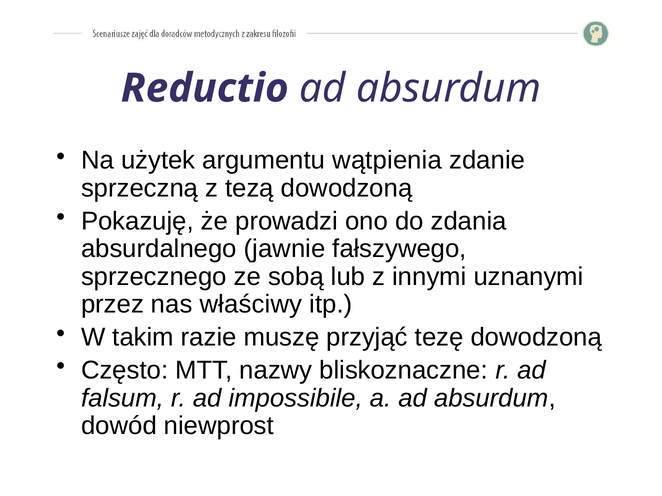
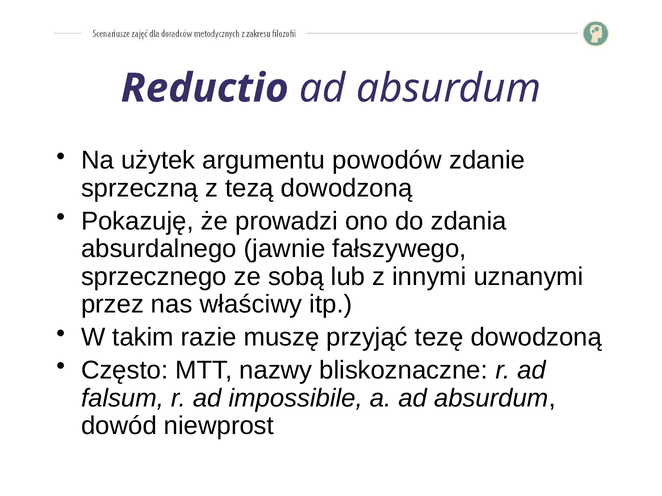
wątpienia: wątpienia -> powodów
